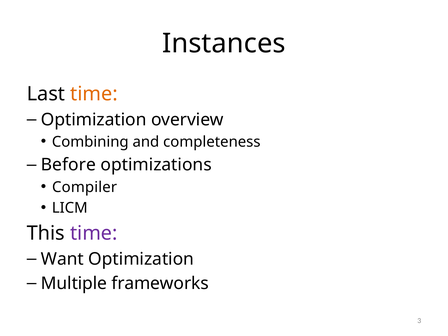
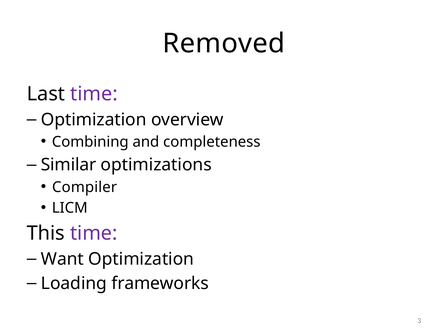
Instances: Instances -> Removed
time at (94, 94) colour: orange -> purple
Before: Before -> Similar
Multiple: Multiple -> Loading
